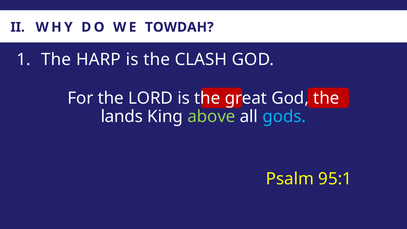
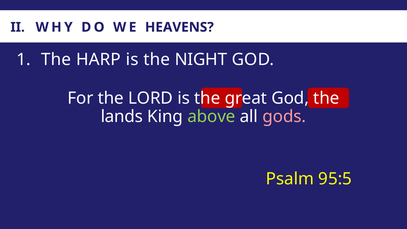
TOWDAH: TOWDAH -> HEAVENS
CLASH: CLASH -> NIGHT
gods colour: light blue -> pink
95:1: 95:1 -> 95:5
